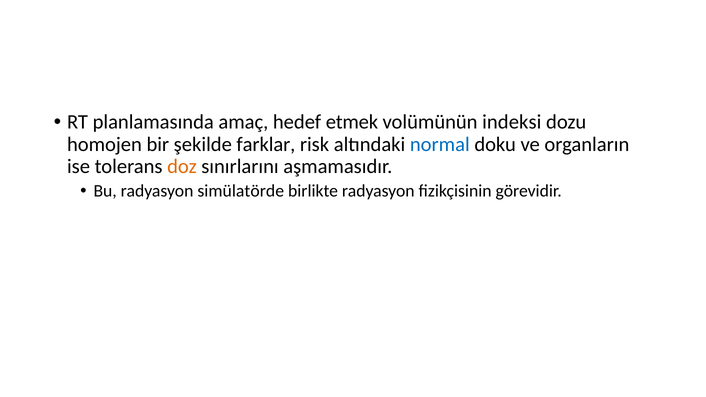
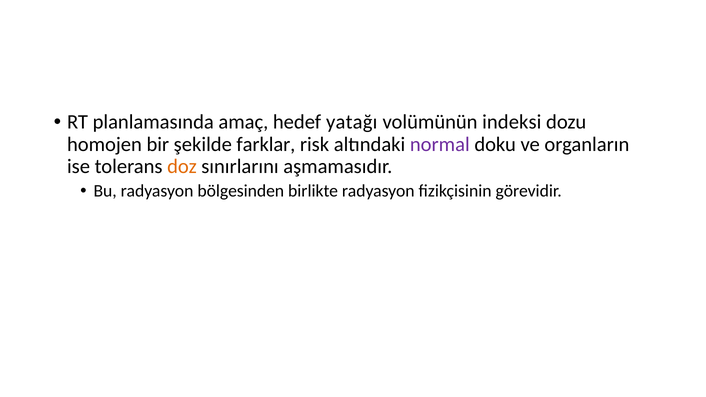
etmek: etmek -> yatağı
normal colour: blue -> purple
simülatörde: simülatörde -> bölgesinden
